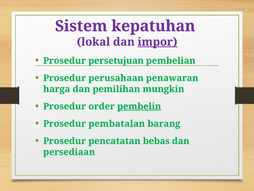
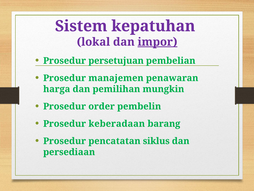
perusahaan: perusahaan -> manajemen
pembelin underline: present -> none
pembatalan: pembatalan -> keberadaan
bebas: bebas -> siklus
